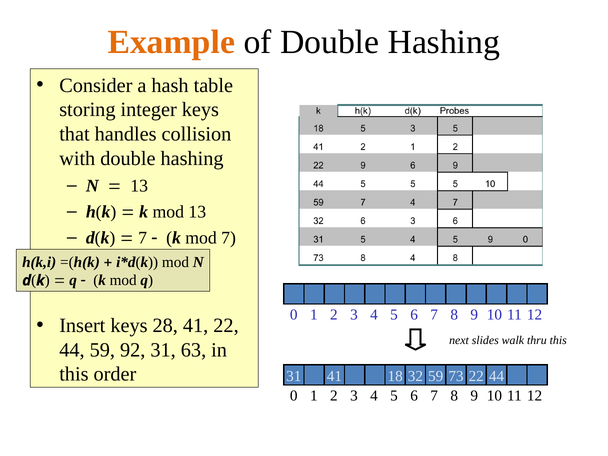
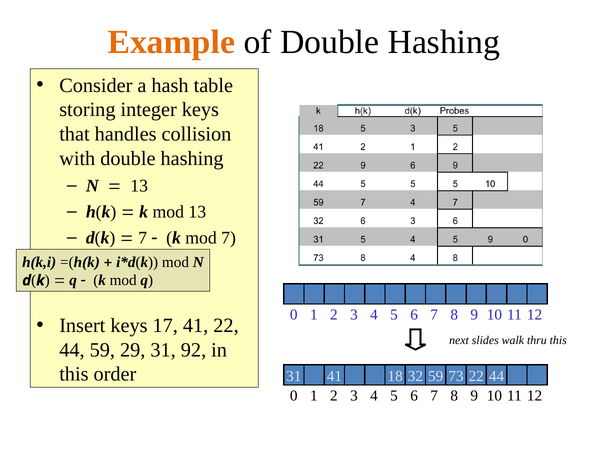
28: 28 -> 17
92: 92 -> 29
63: 63 -> 92
